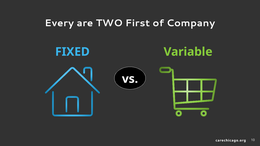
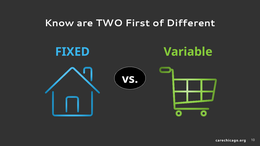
Every: Every -> Know
Company: Company -> Different
